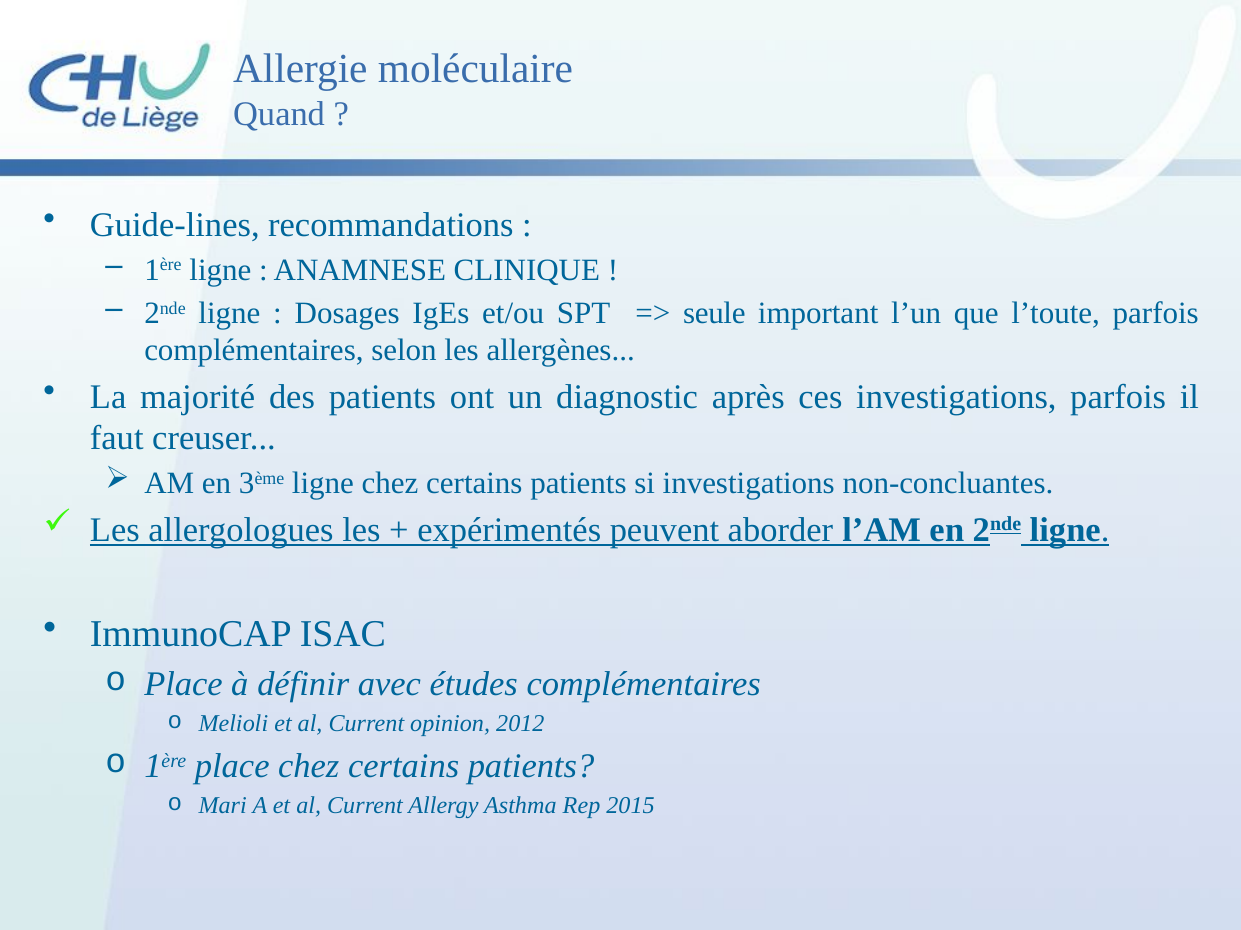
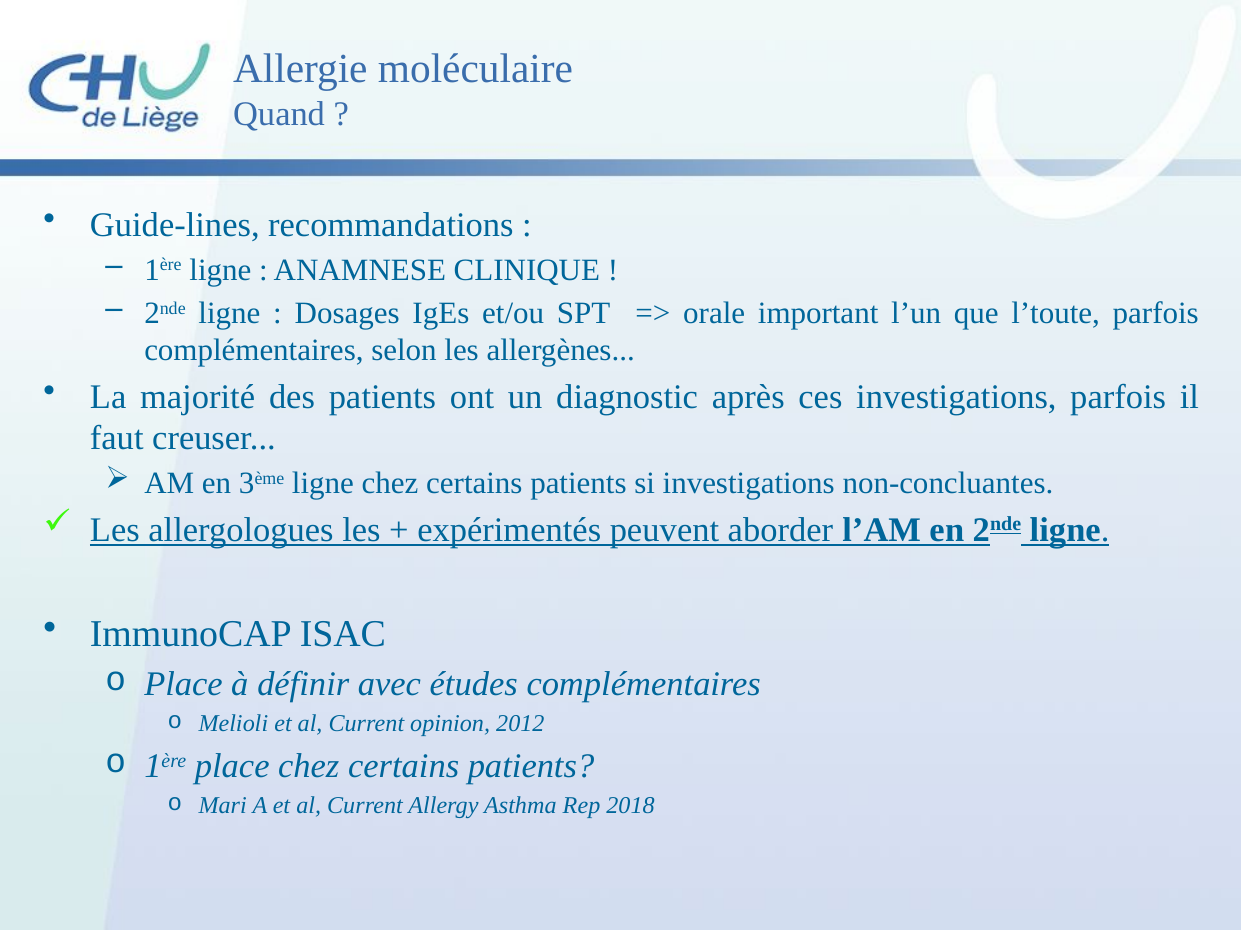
seule: seule -> orale
2015: 2015 -> 2018
